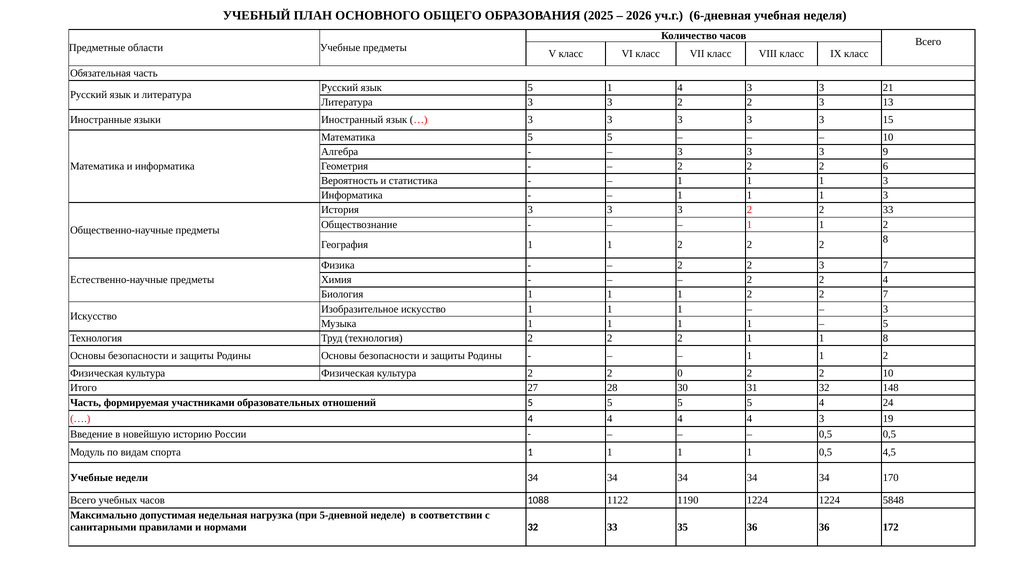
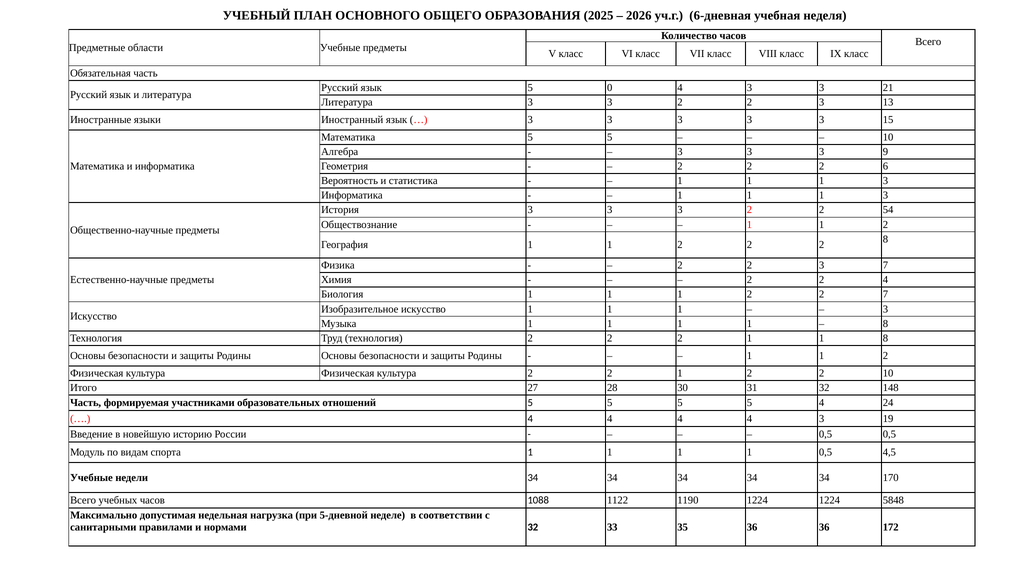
5 1: 1 -> 0
2 33: 33 -> 54
5 at (885, 323): 5 -> 8
культура 2 2 0: 0 -> 1
